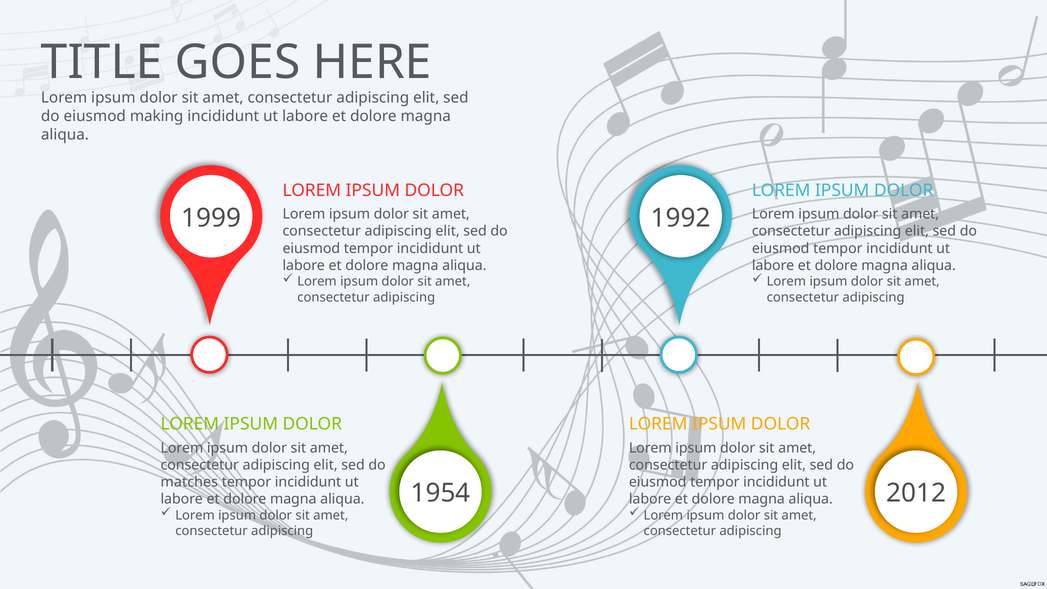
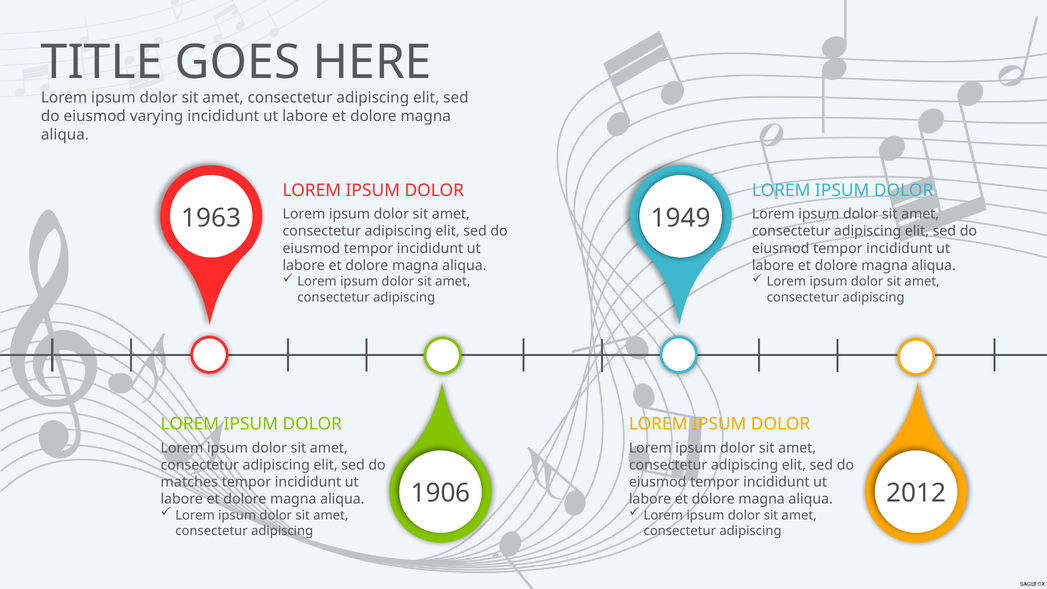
making: making -> varying
1999: 1999 -> 1963
1992: 1992 -> 1949
1954: 1954 -> 1906
